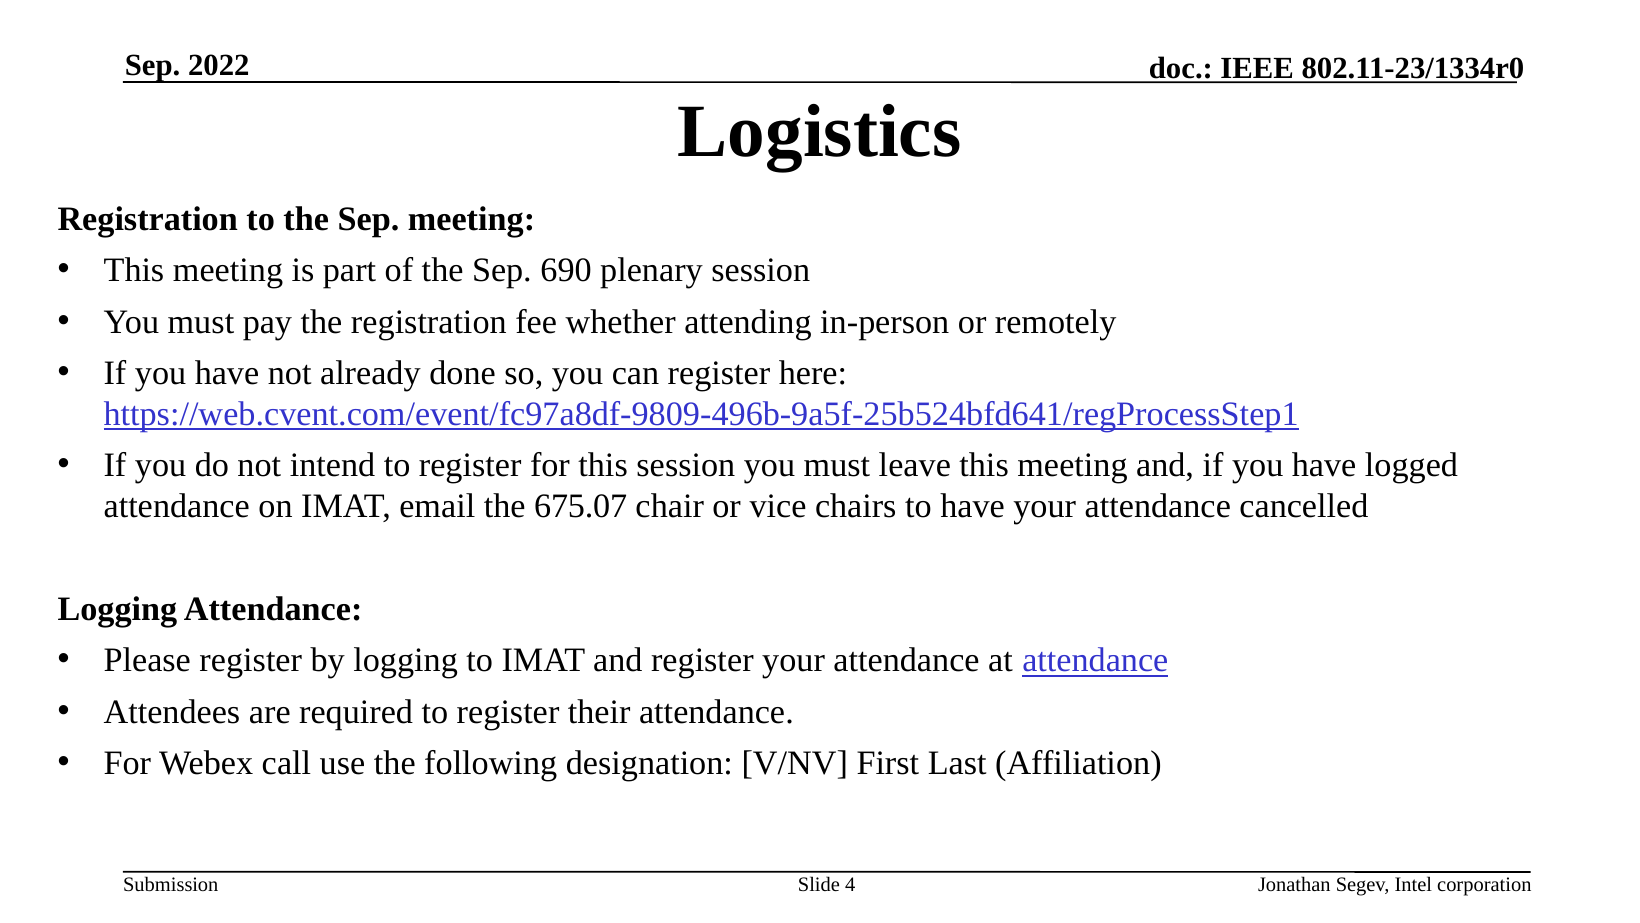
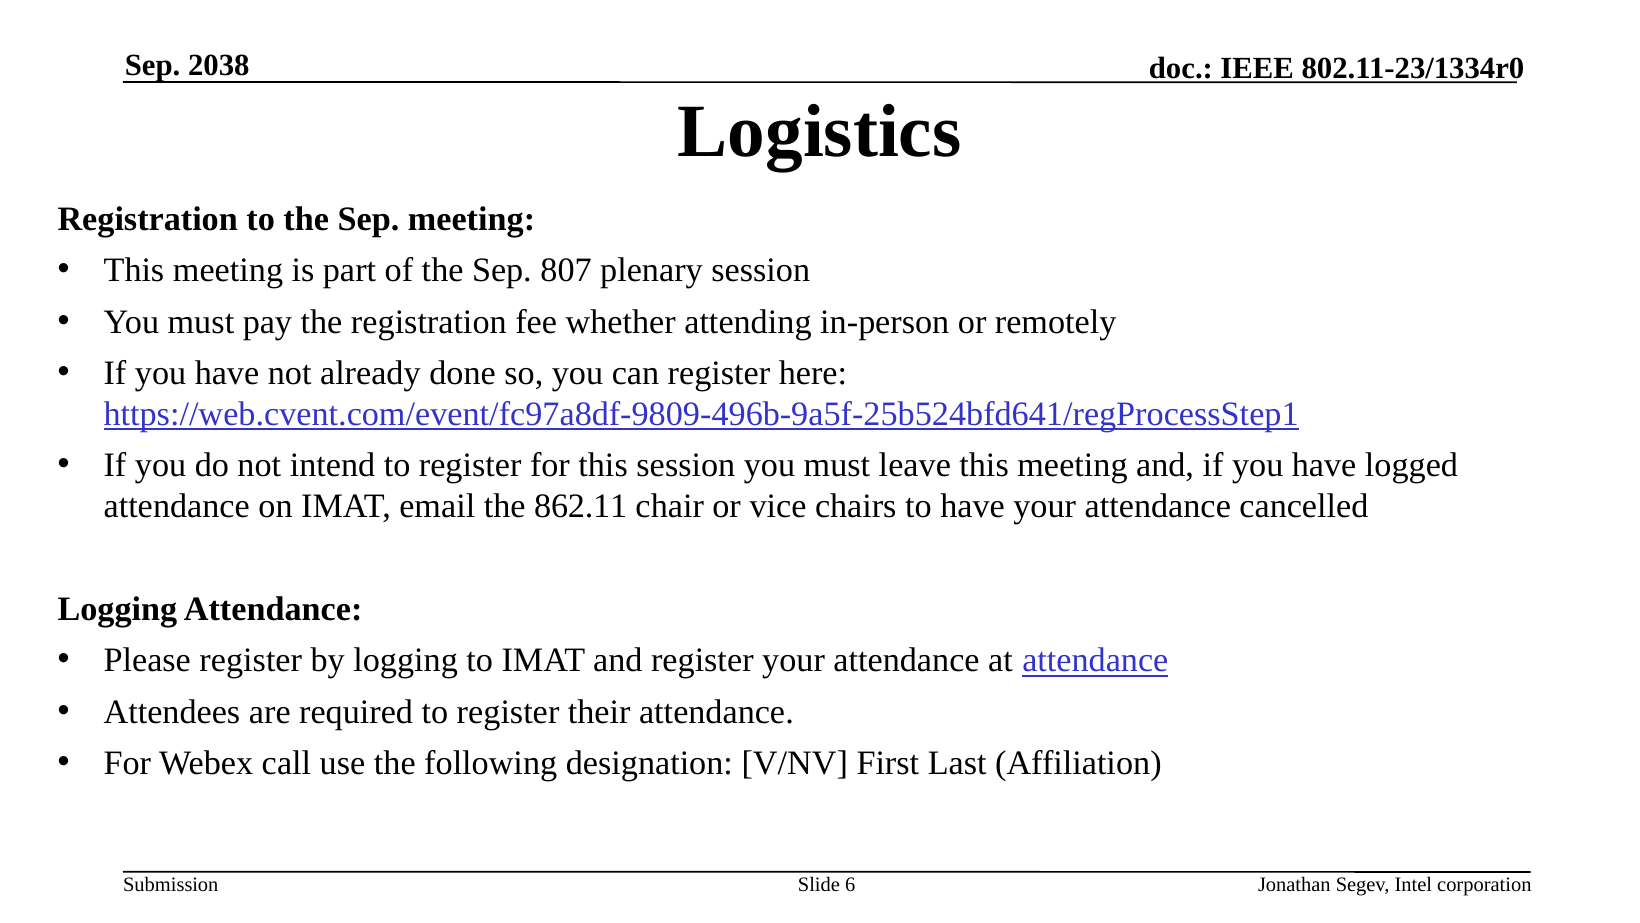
2022: 2022 -> 2038
690: 690 -> 807
675.07: 675.07 -> 862.11
4: 4 -> 6
